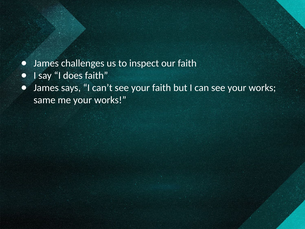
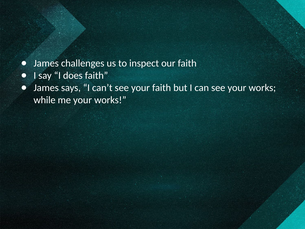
same: same -> while
